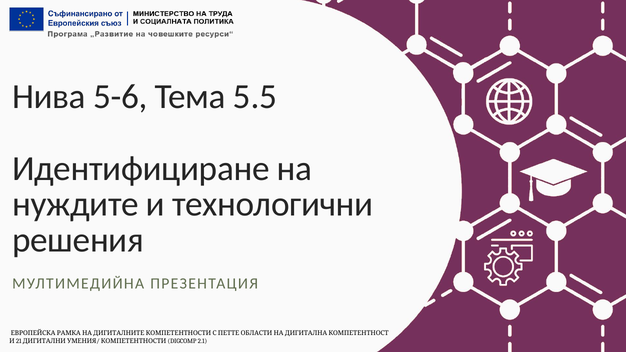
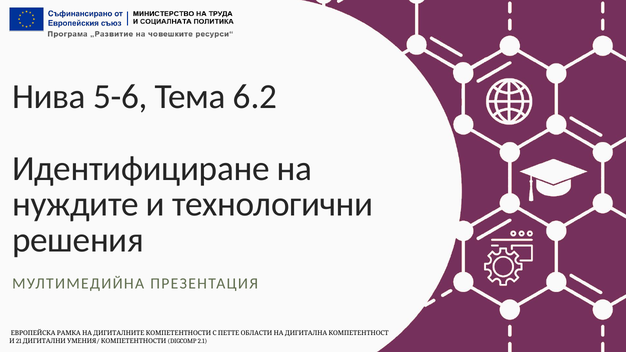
5.5: 5.5 -> 6.2
